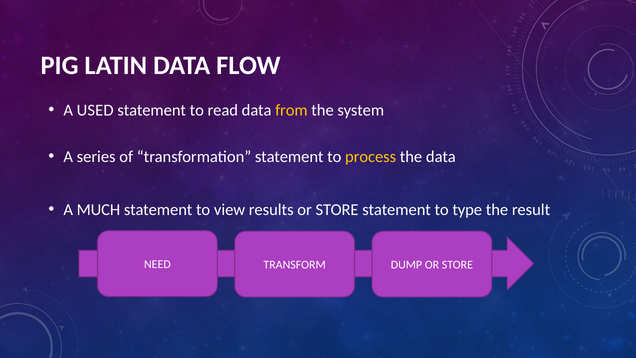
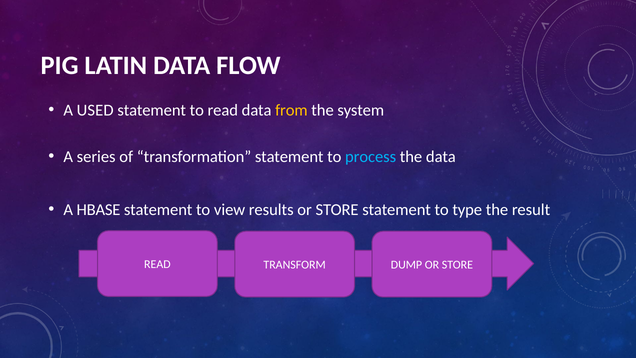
process colour: yellow -> light blue
MUCH: MUCH -> HBASE
NEED at (157, 264): NEED -> READ
